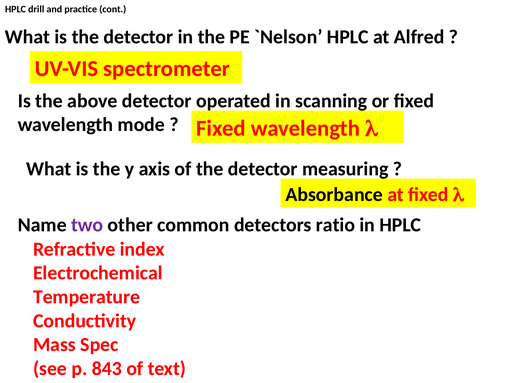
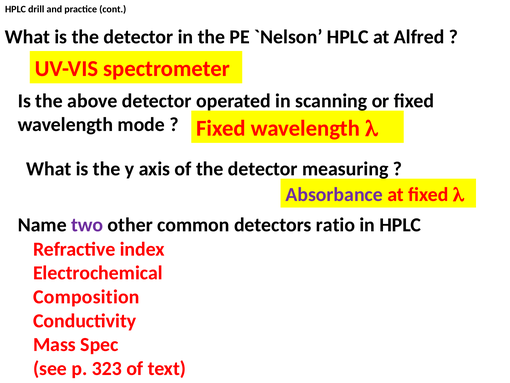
Absorbance colour: black -> purple
Temperature: Temperature -> Composition
843: 843 -> 323
